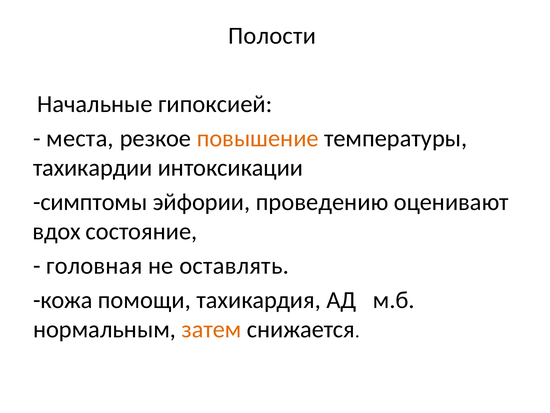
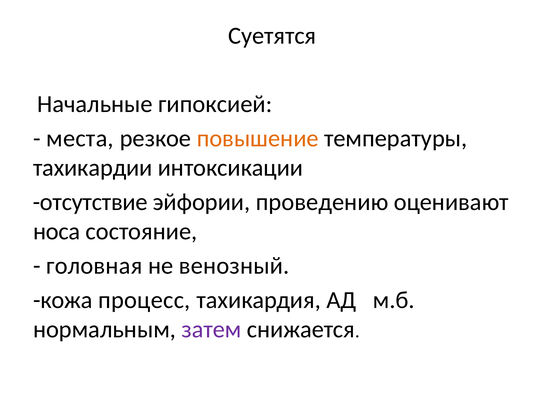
Полости: Полости -> Суетятся
симптомы: симптомы -> отсутствие
вдох: вдох -> носа
оставлять: оставлять -> венозный
помощи: помощи -> процесс
затем colour: orange -> purple
